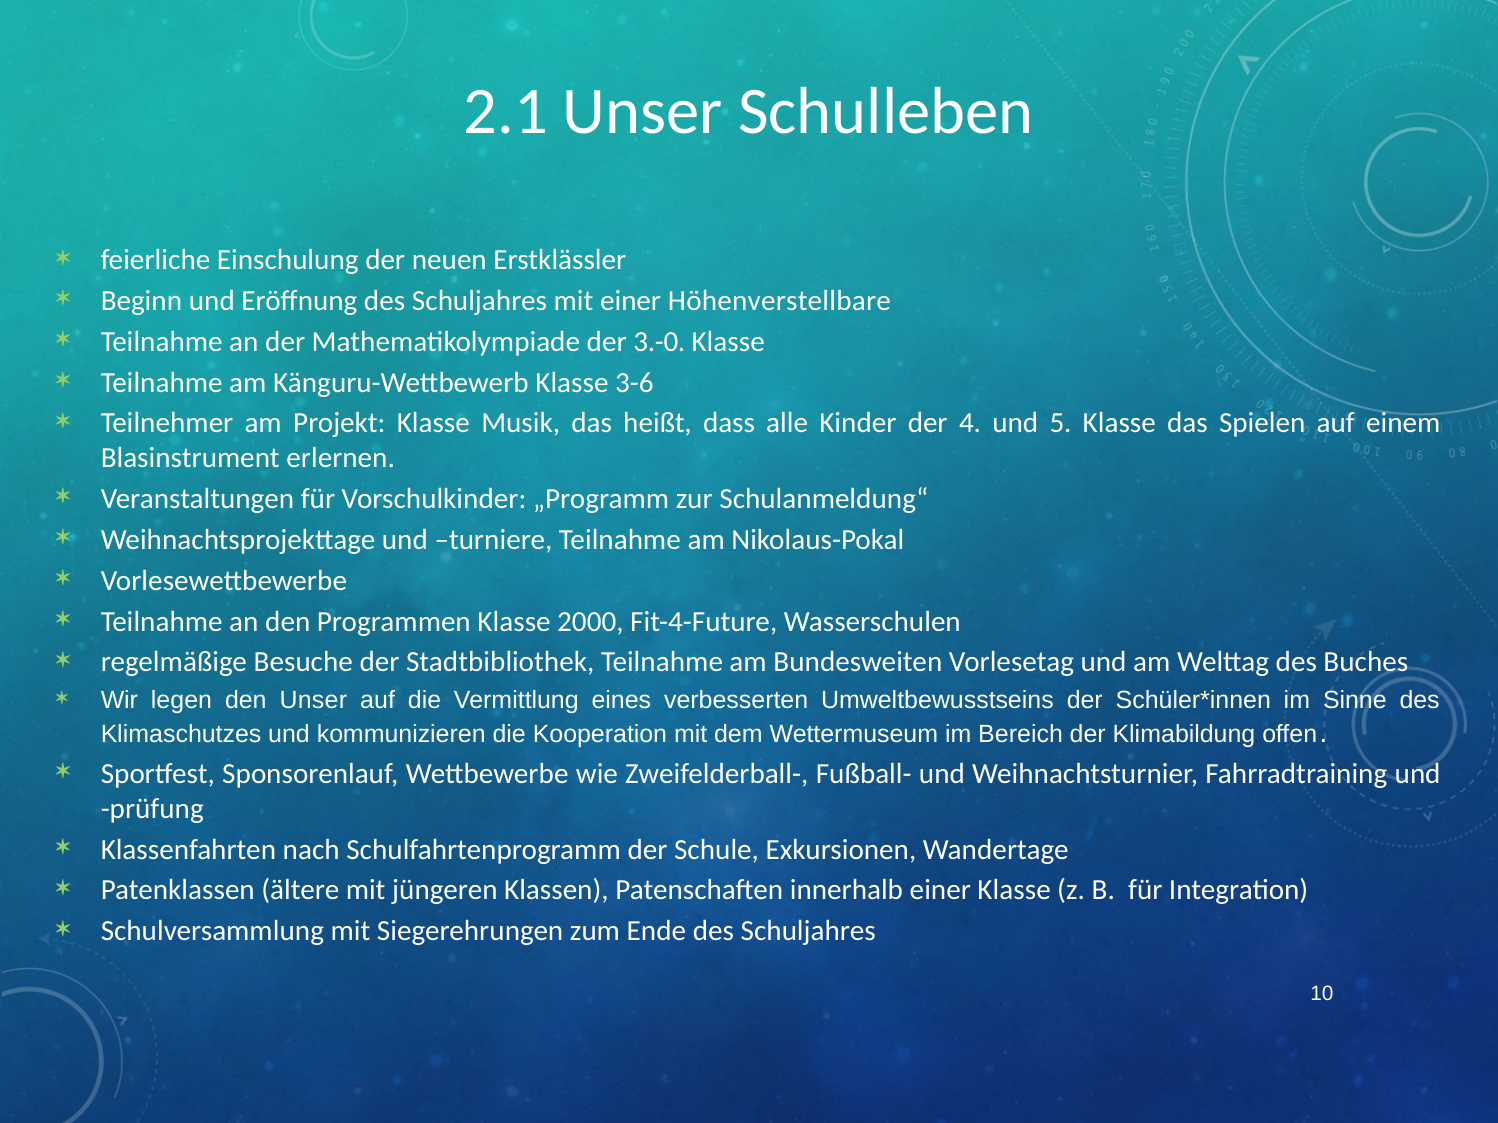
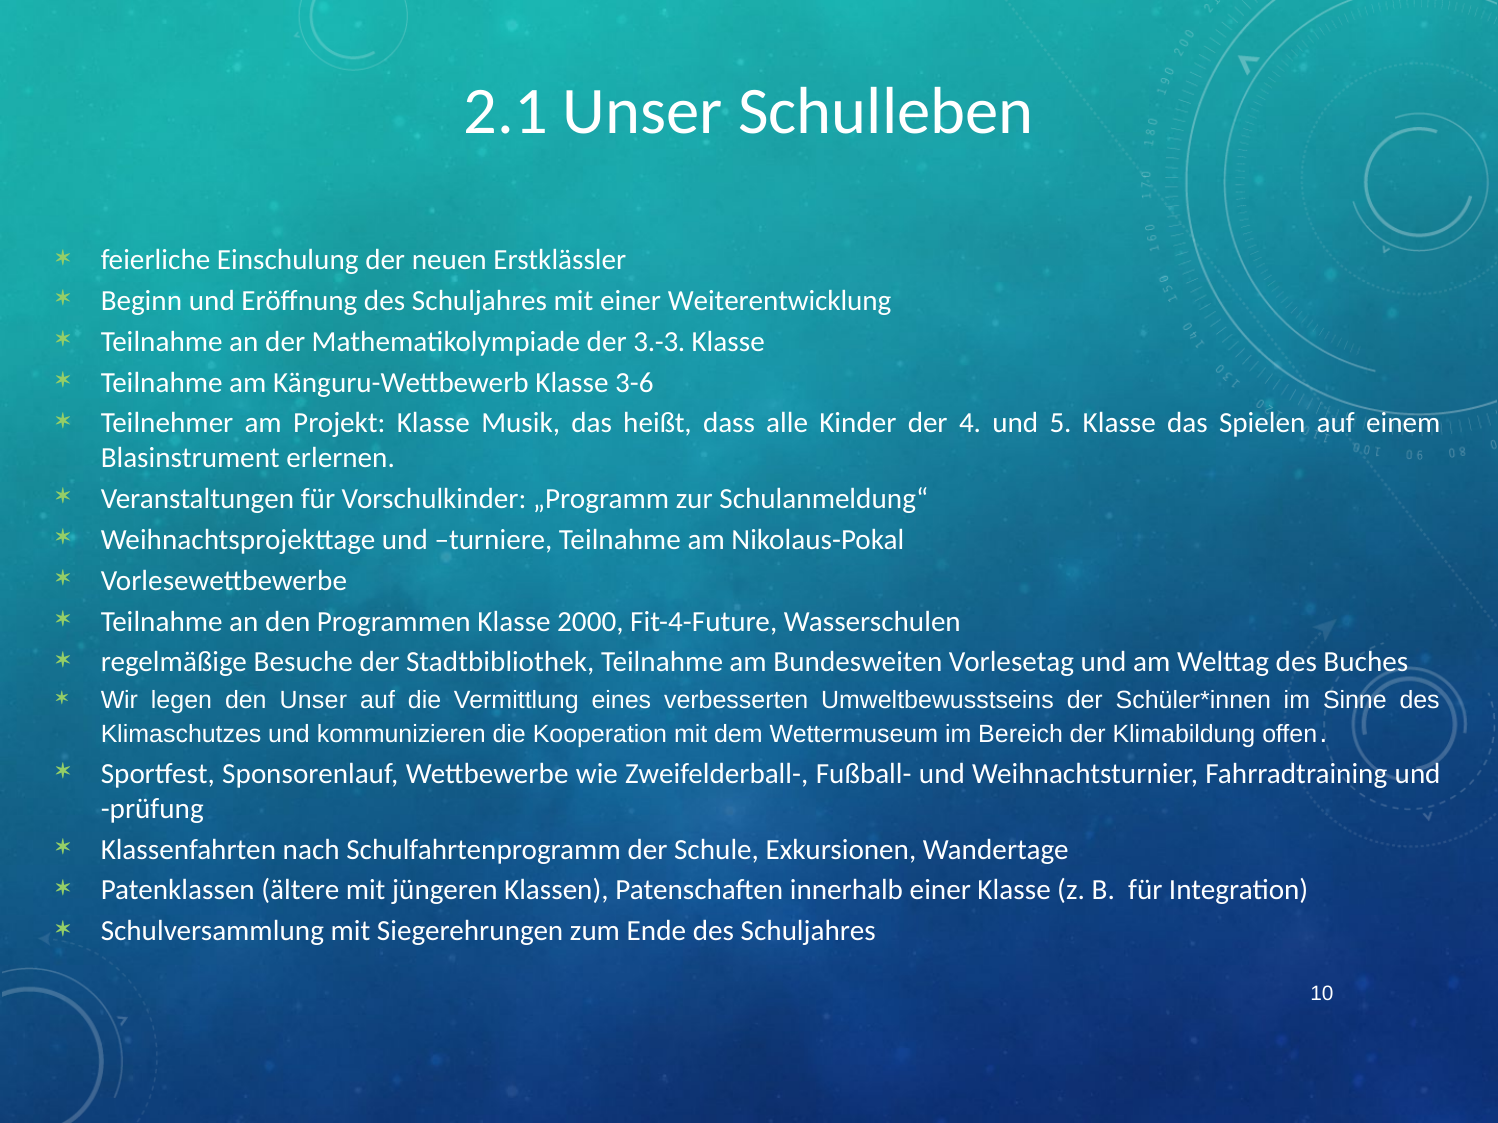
Höhenverstellbare: Höhenverstellbare -> Weiterentwicklung
3.-0: 3.-0 -> 3.-3
